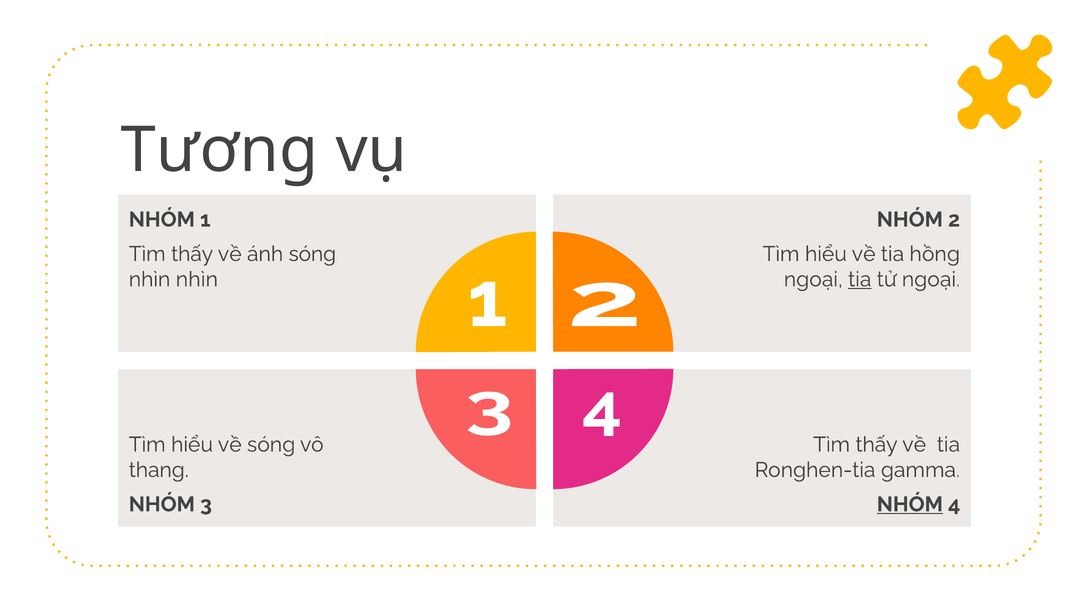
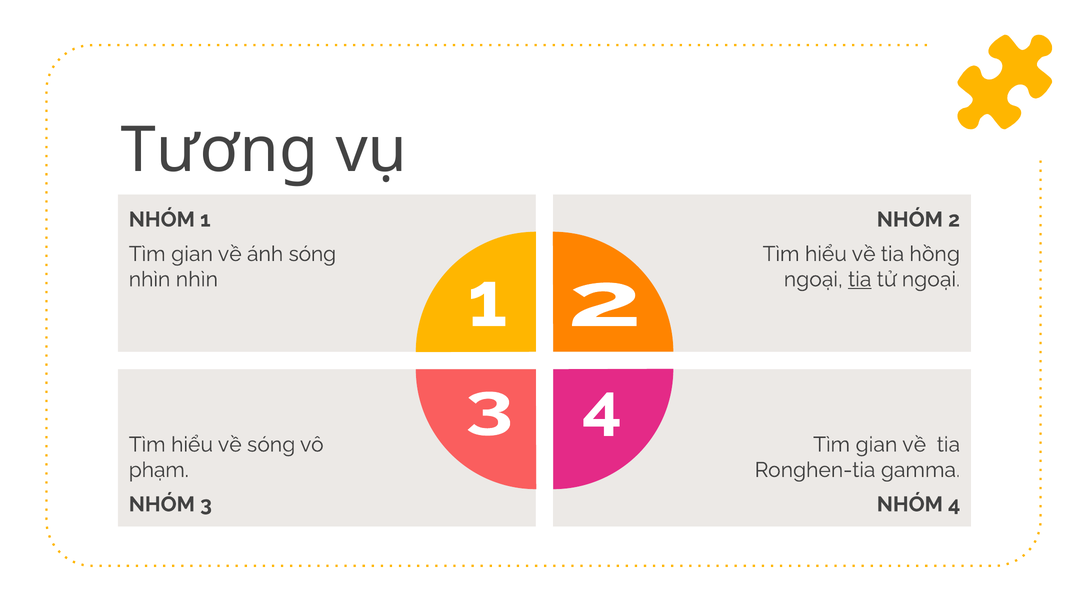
thấy at (192, 254): thấy -> gian
thấy at (877, 445): thấy -> gian
thang: thang -> phạm
NHÓM at (910, 505) underline: present -> none
